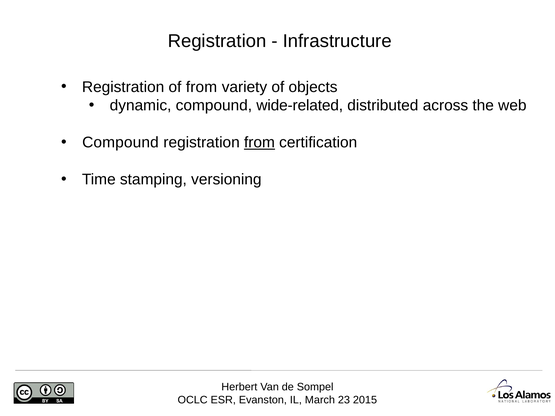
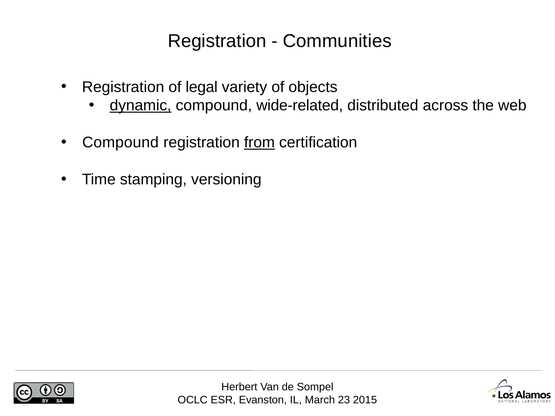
Infrastructure: Infrastructure -> Communities
of from: from -> legal
dynamic underline: none -> present
